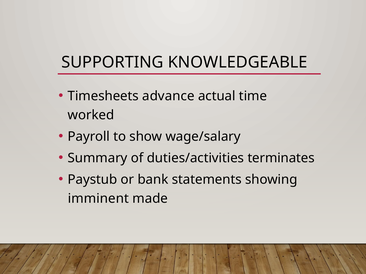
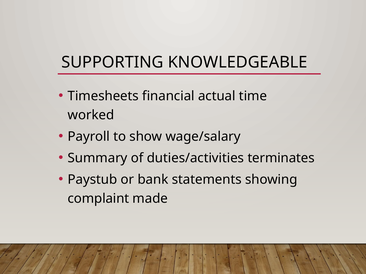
advance: advance -> financial
imminent: imminent -> complaint
